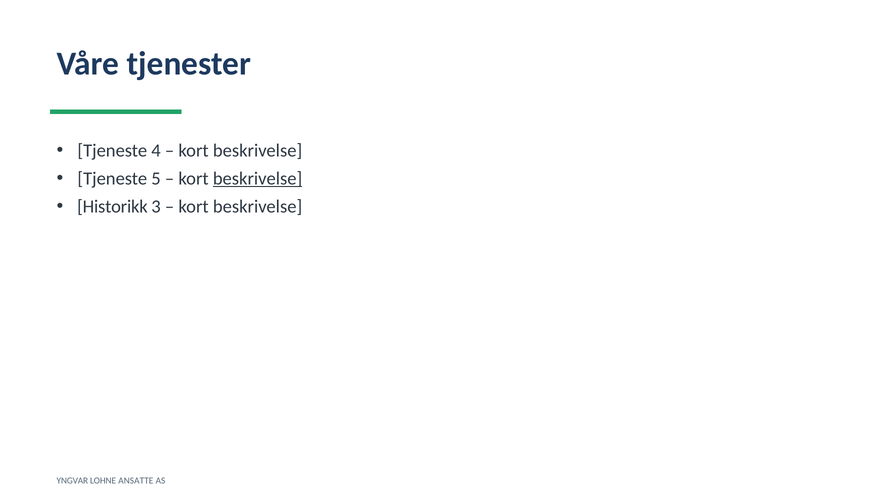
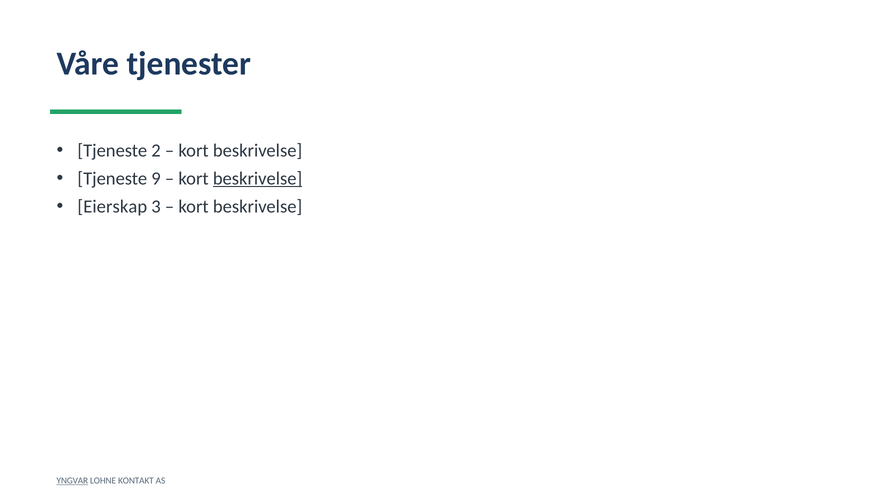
4: 4 -> 2
5: 5 -> 9
Historikk: Historikk -> Eierskap
YNGVAR underline: none -> present
ANSATTE: ANSATTE -> KONTAKT
